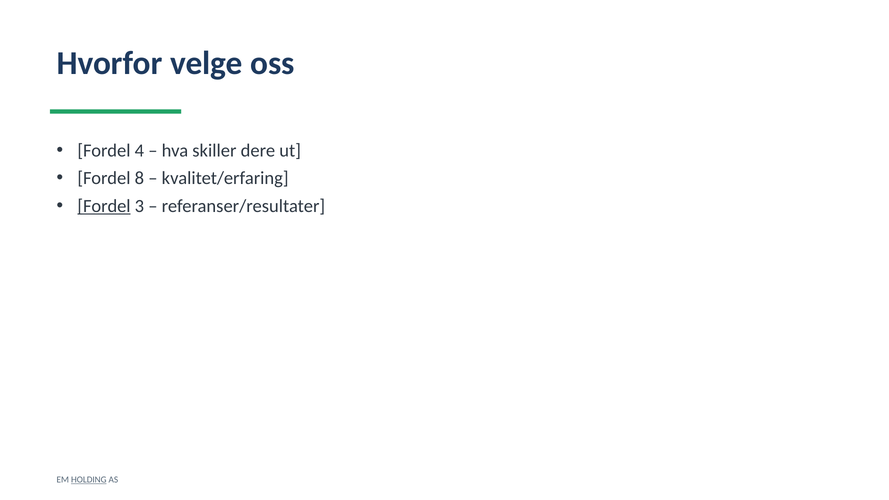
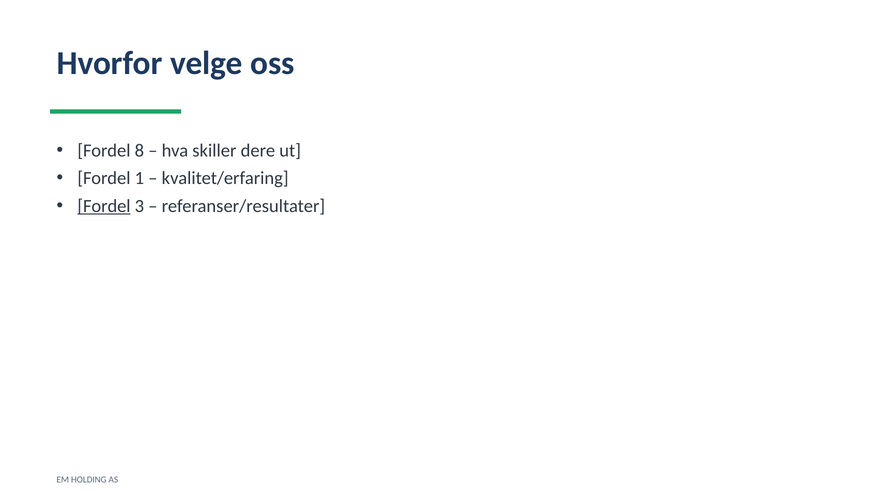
4: 4 -> 8
8: 8 -> 1
HOLDING underline: present -> none
